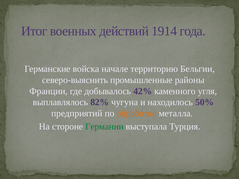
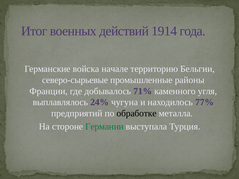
северо-выяснить: северо-выяснить -> северо-сырьевые
42%: 42% -> 71%
82%: 82% -> 24%
50%: 50% -> 77%
обработке colour: orange -> black
